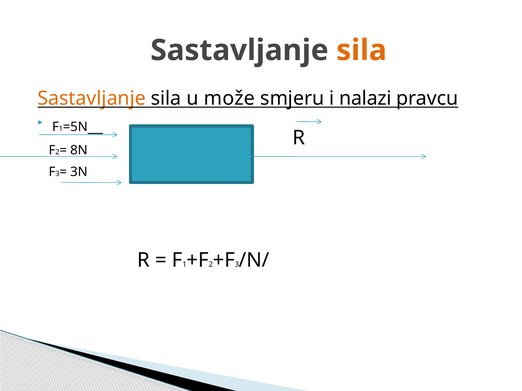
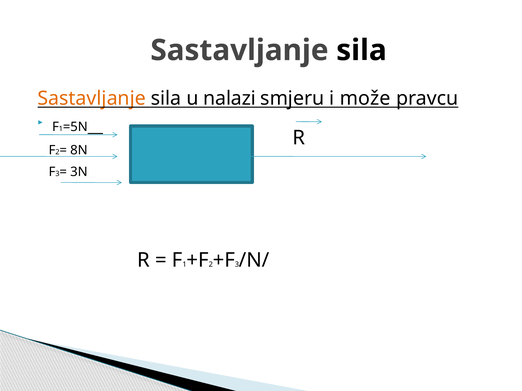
sila at (361, 50) colour: orange -> black
može: može -> nalazi
nalazi: nalazi -> može
